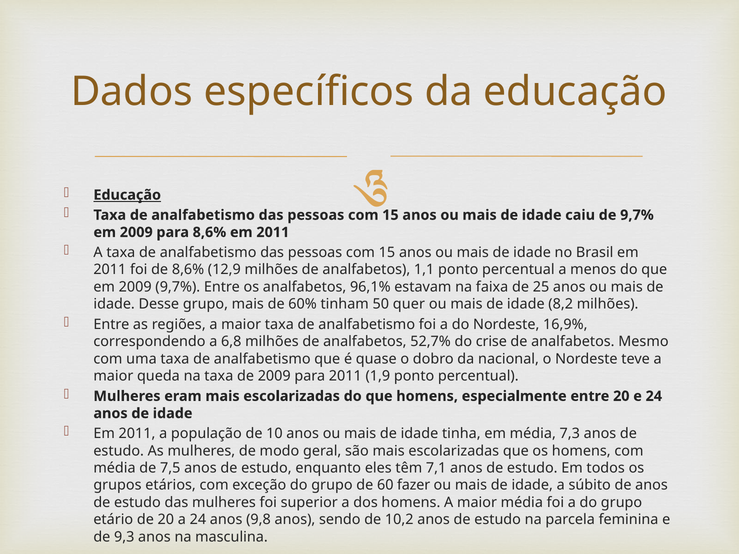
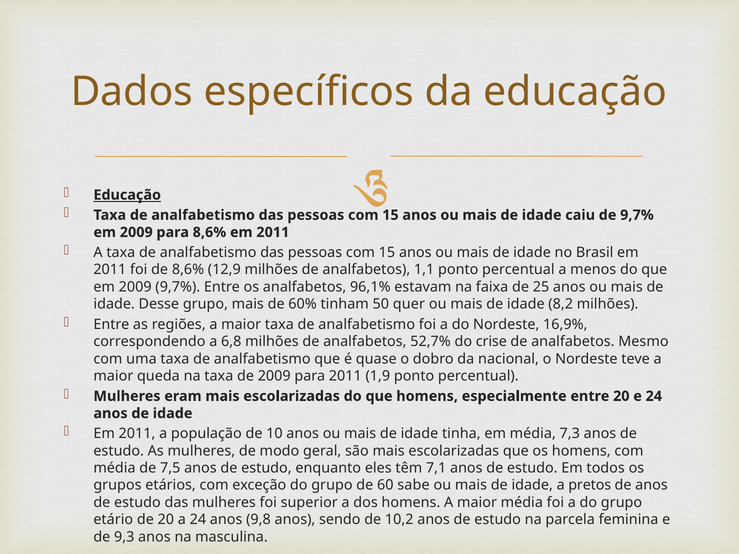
fazer: fazer -> sabe
súbito: súbito -> pretos
